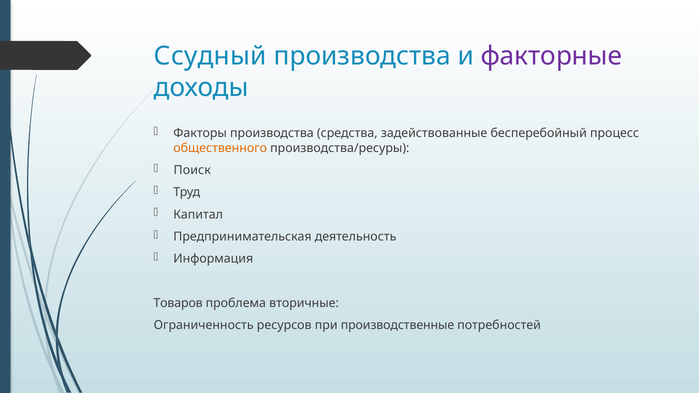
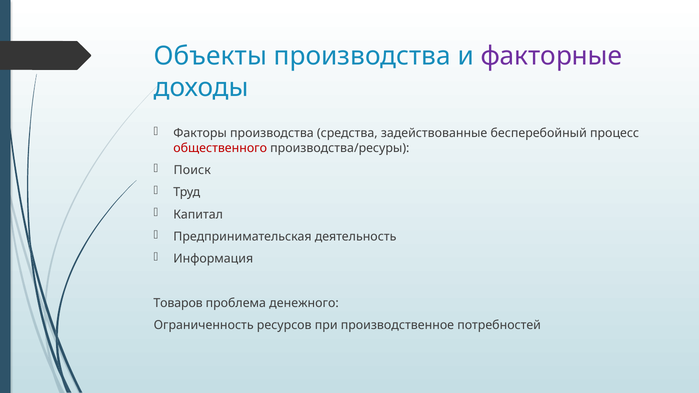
Ссудный: Ссудный -> Объекты
общественного colour: orange -> red
вторичные: вторичные -> денежного
производственные: производственные -> производственное
